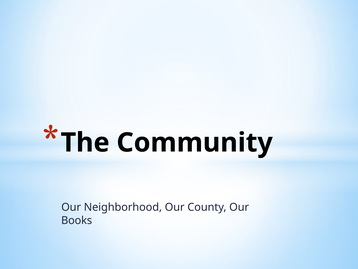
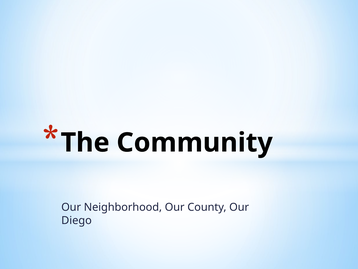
Books: Books -> Diego
